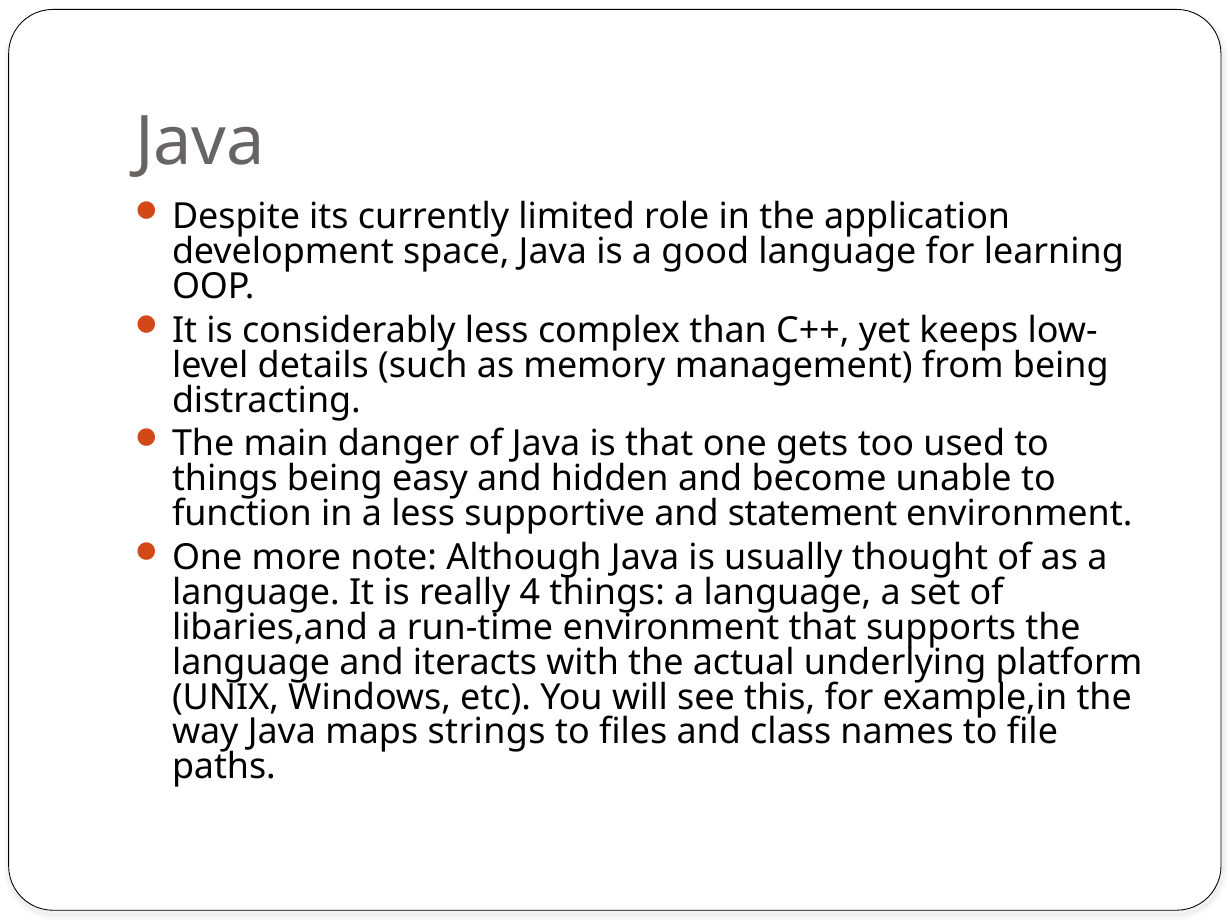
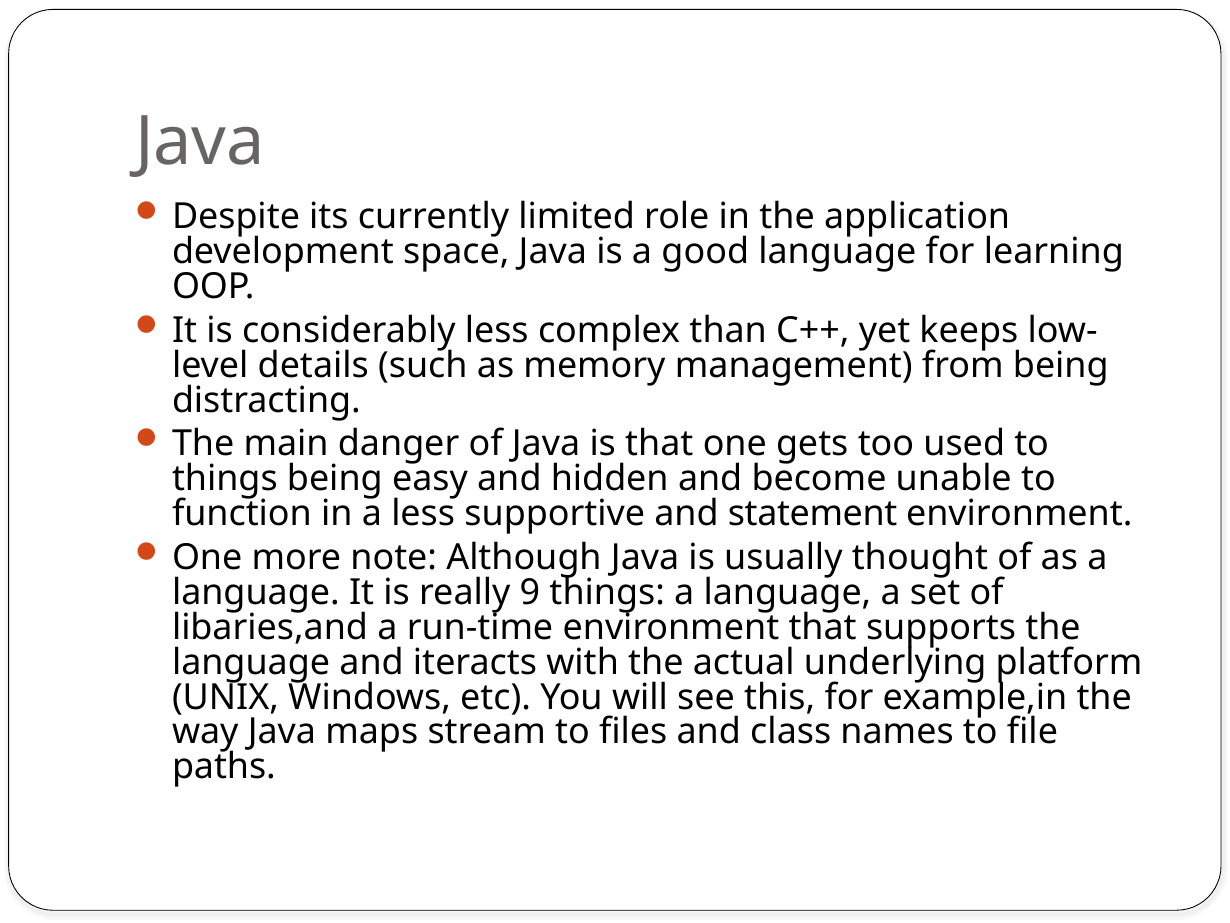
4: 4 -> 9
strings: strings -> stream
